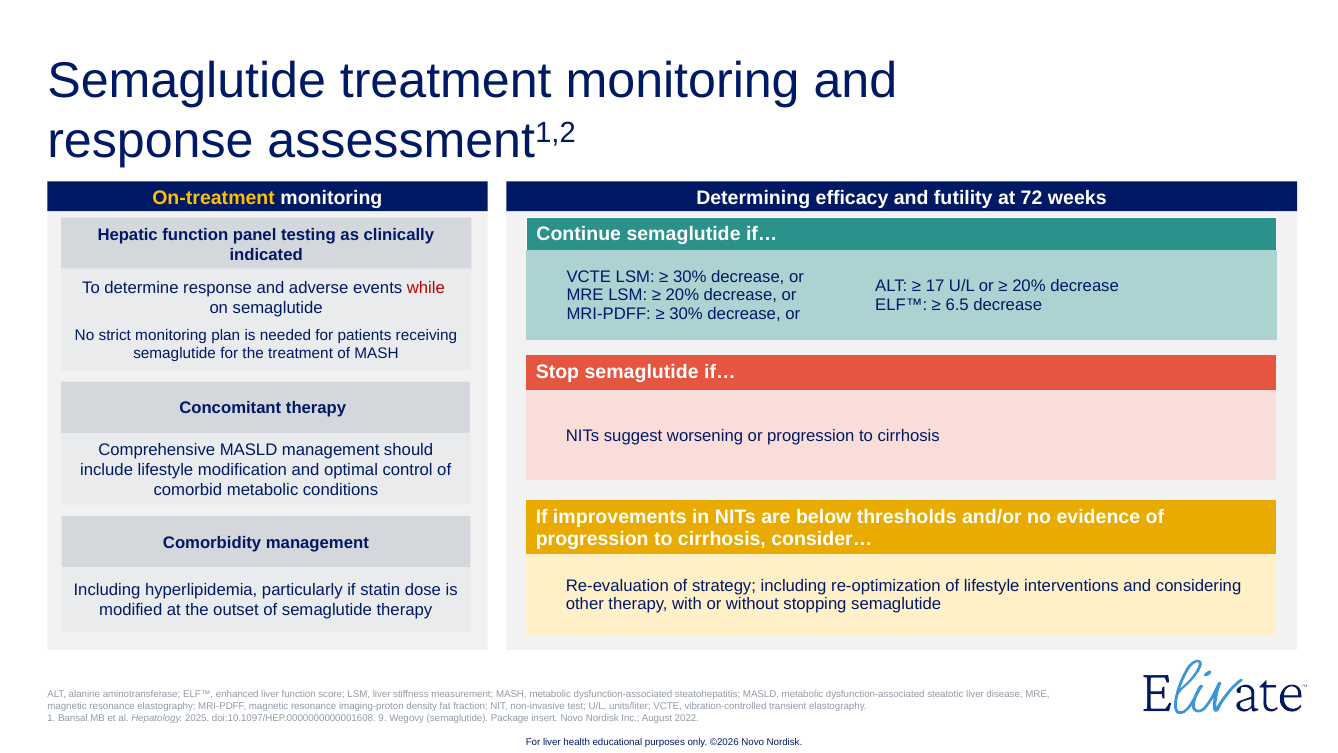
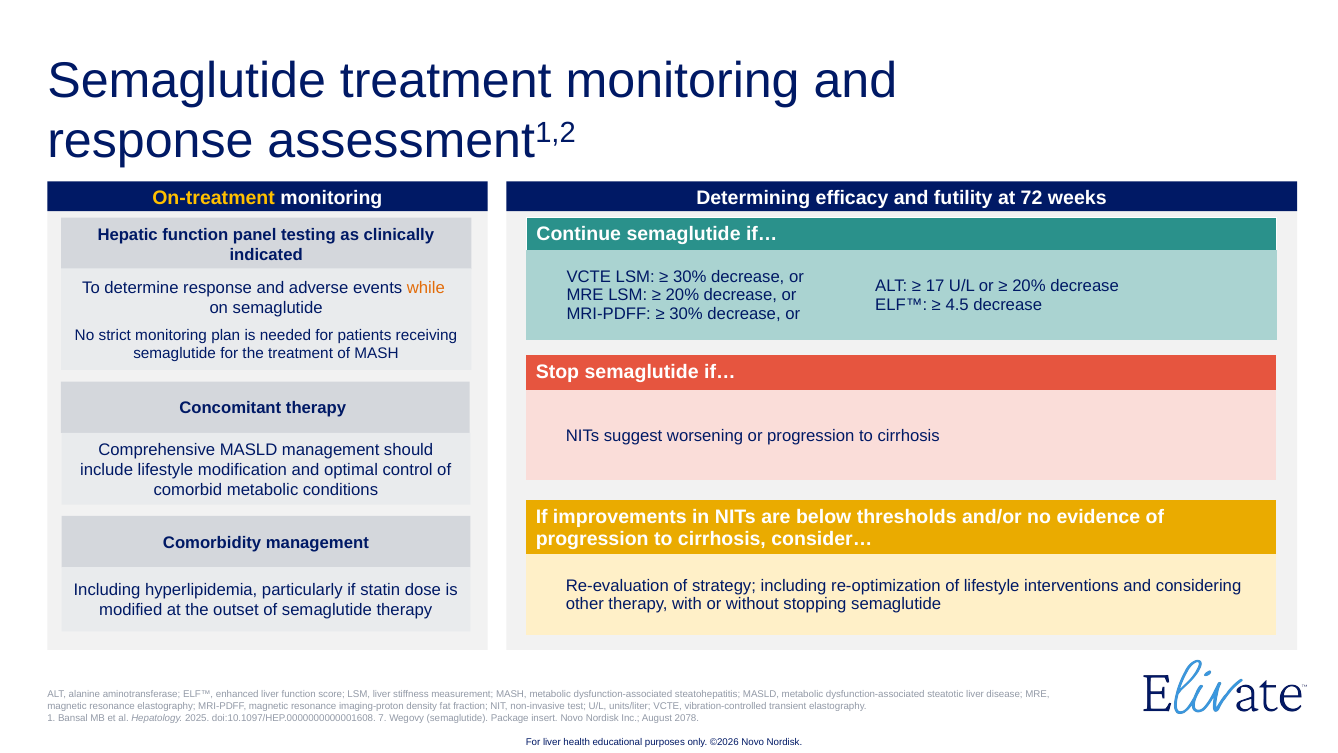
while colour: red -> orange
6.5: 6.5 -> 4.5
9: 9 -> 7
2022: 2022 -> 2078
